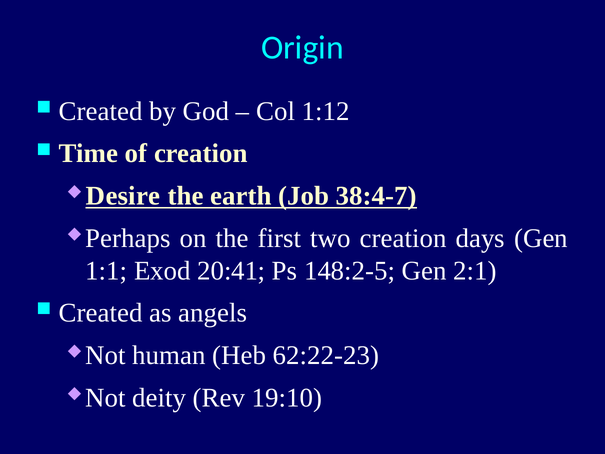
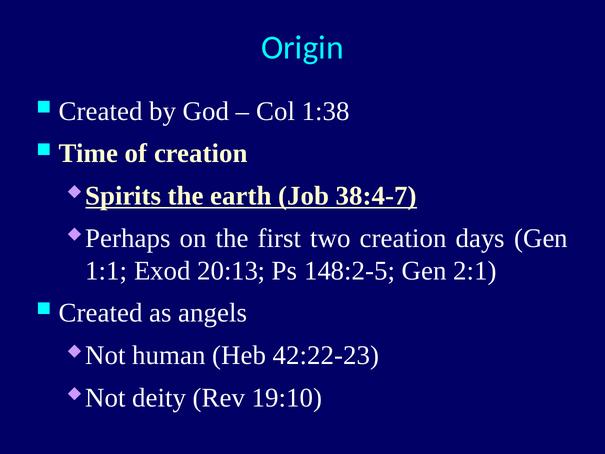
1:12: 1:12 -> 1:38
Desire: Desire -> Spirits
20:41: 20:41 -> 20:13
62:22-23: 62:22-23 -> 42:22-23
